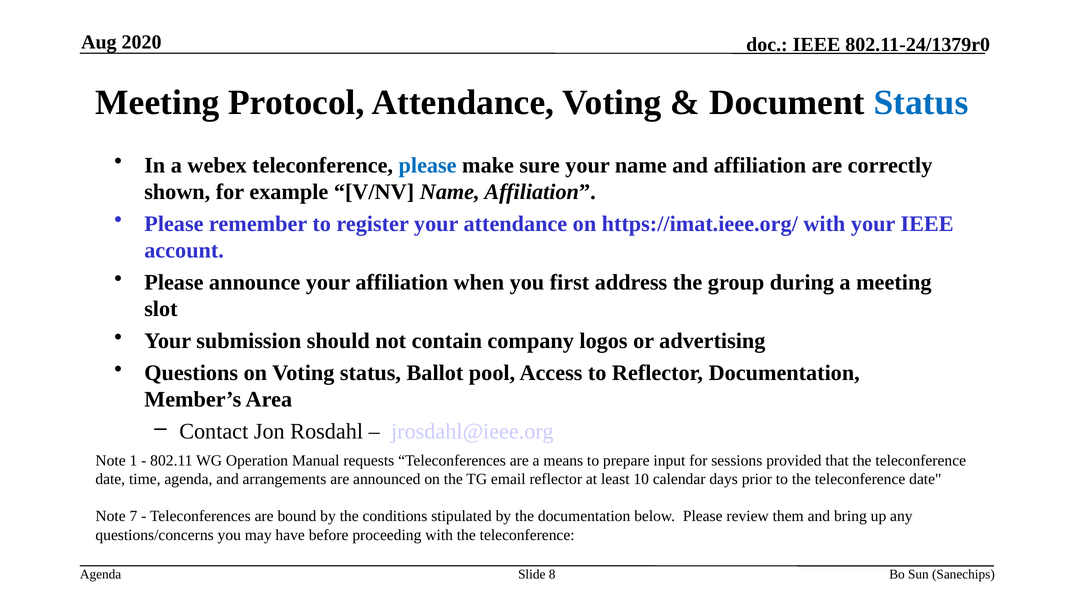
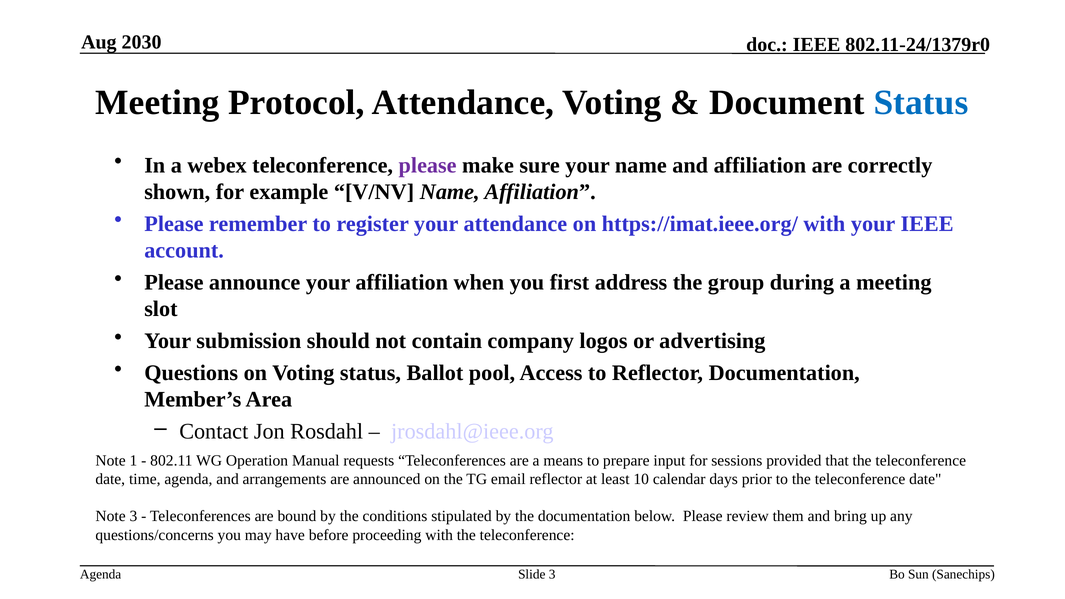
2020: 2020 -> 2030
please at (428, 165) colour: blue -> purple
Note 7: 7 -> 3
Slide 8: 8 -> 3
